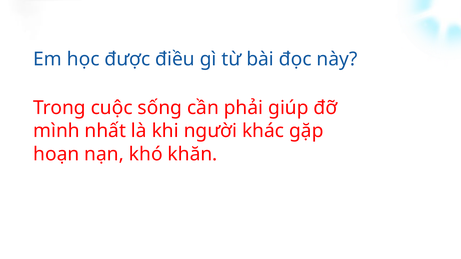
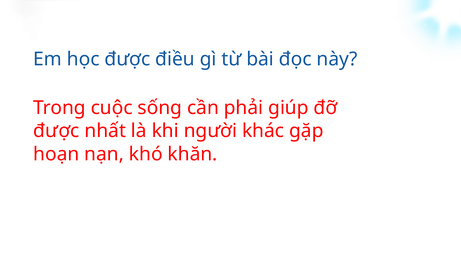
mình at (57, 131): mình -> được
